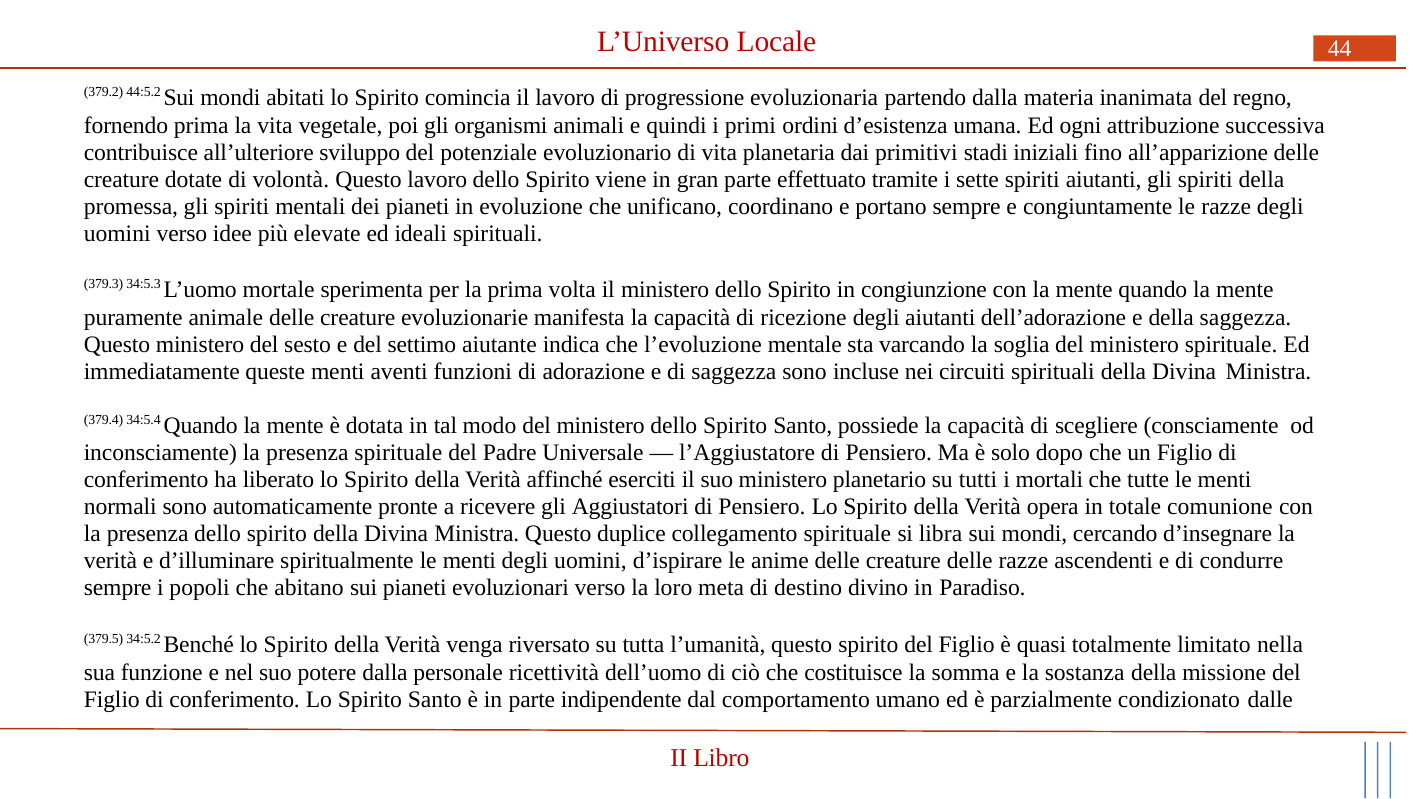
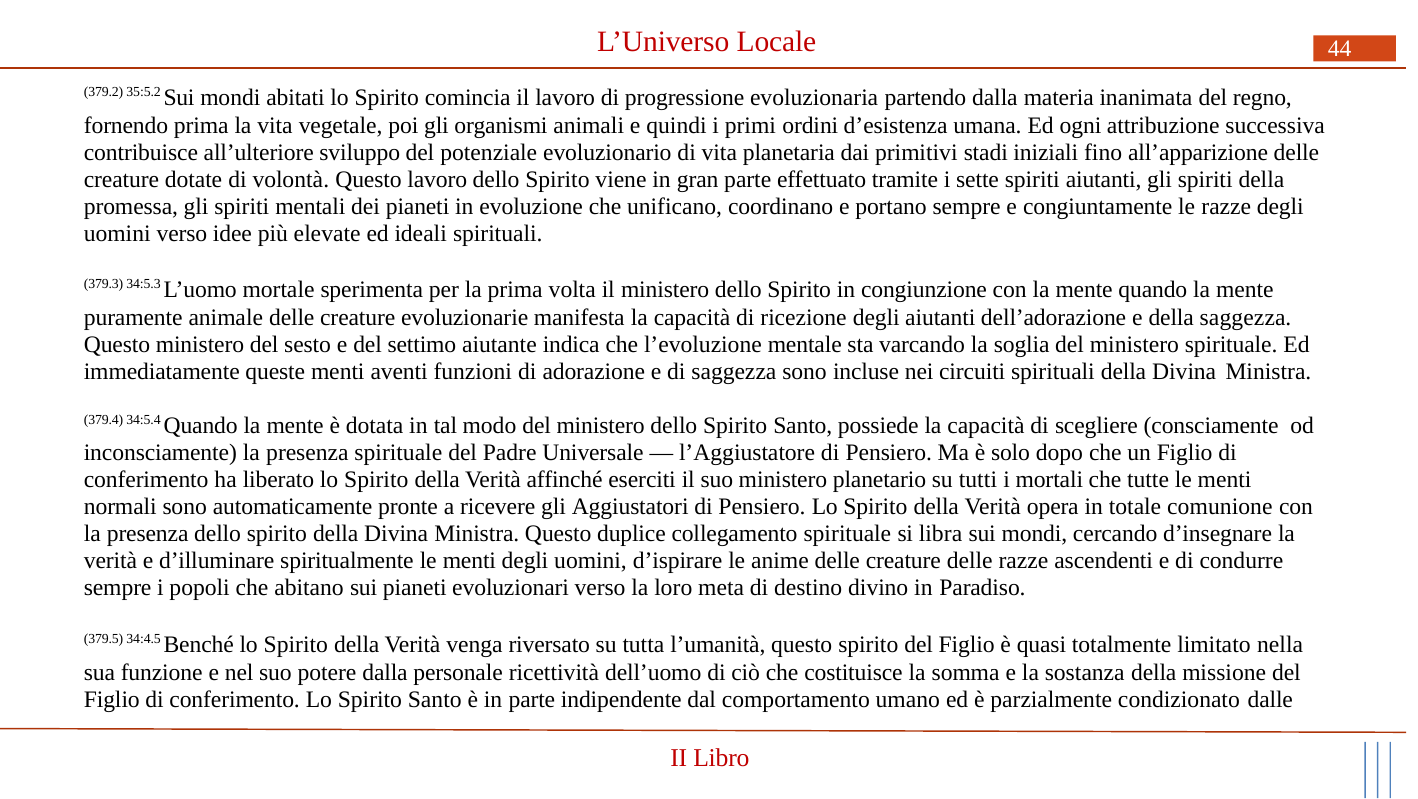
44:5.2: 44:5.2 -> 35:5.2
34:5.2: 34:5.2 -> 34:4.5
